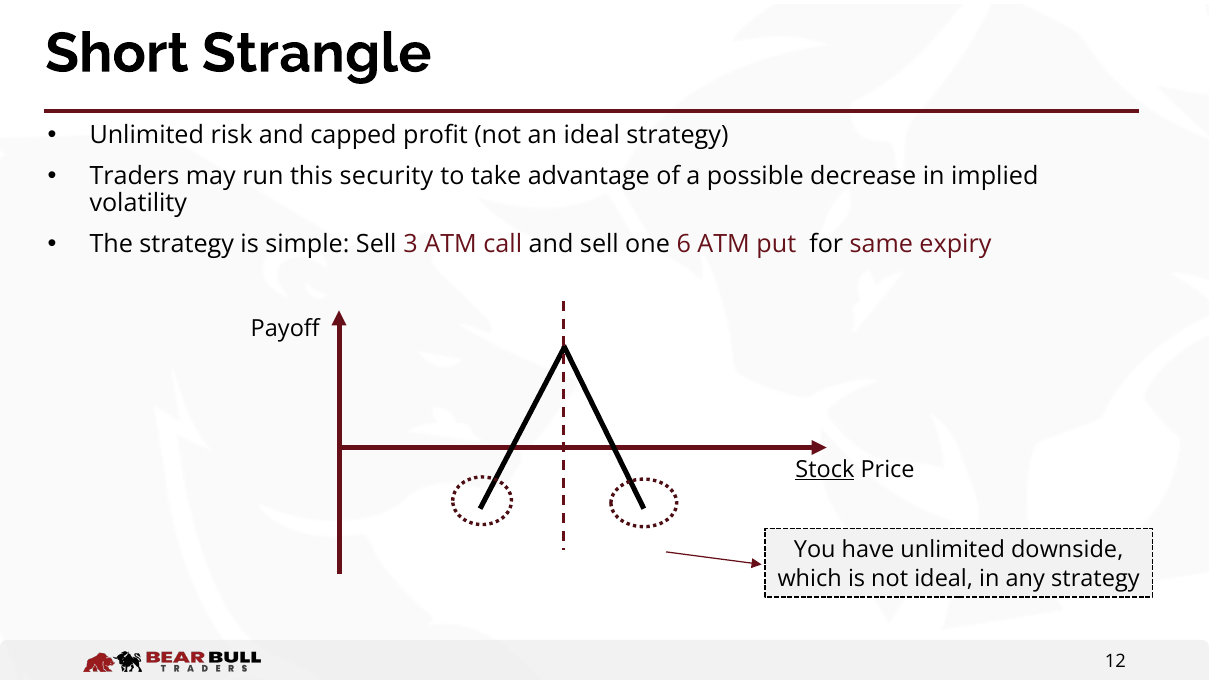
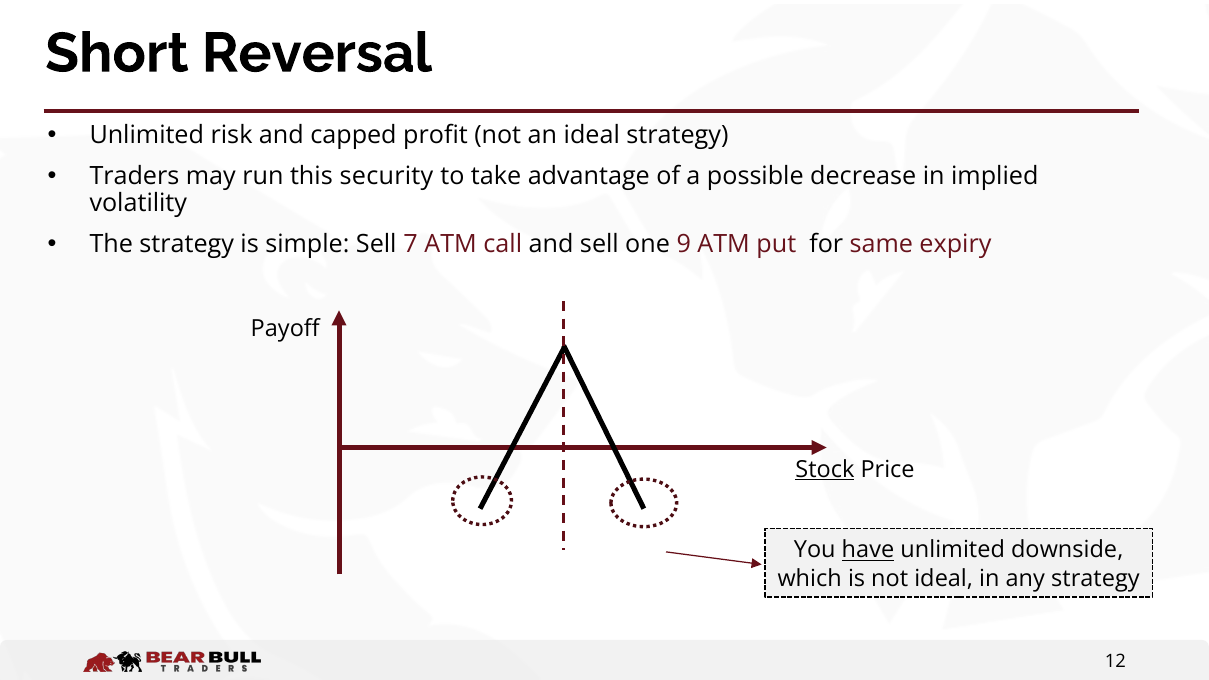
Strangle: Strangle -> Reversal
3: 3 -> 7
6: 6 -> 9
have underline: none -> present
